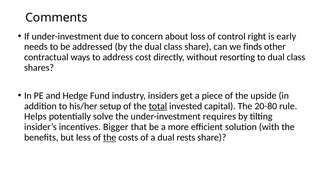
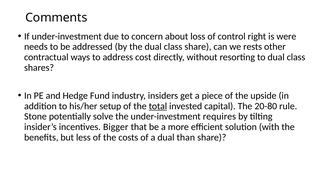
early: early -> were
finds: finds -> rests
Helps: Helps -> Stone
the at (110, 137) underline: present -> none
rests: rests -> than
